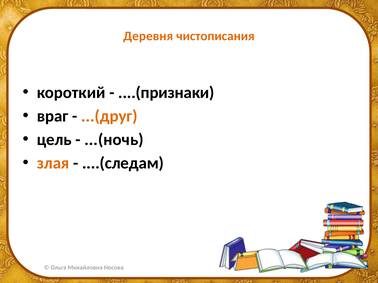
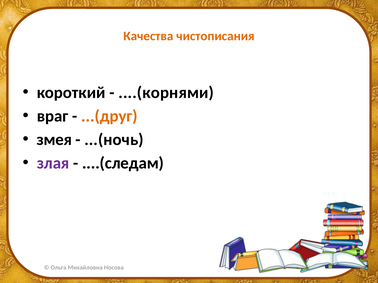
Деревня: Деревня -> Качества
....(признаки: ....(признаки -> ....(корнями
цель: цель -> змея
злая colour: orange -> purple
